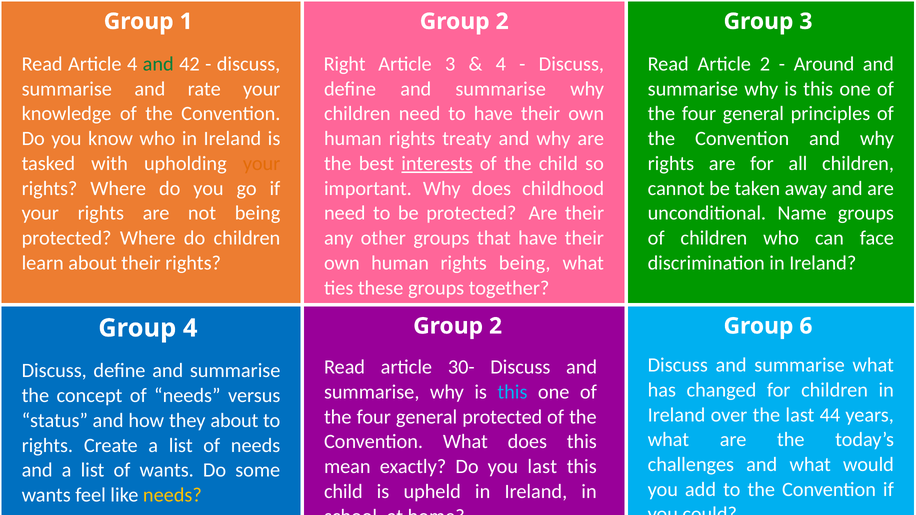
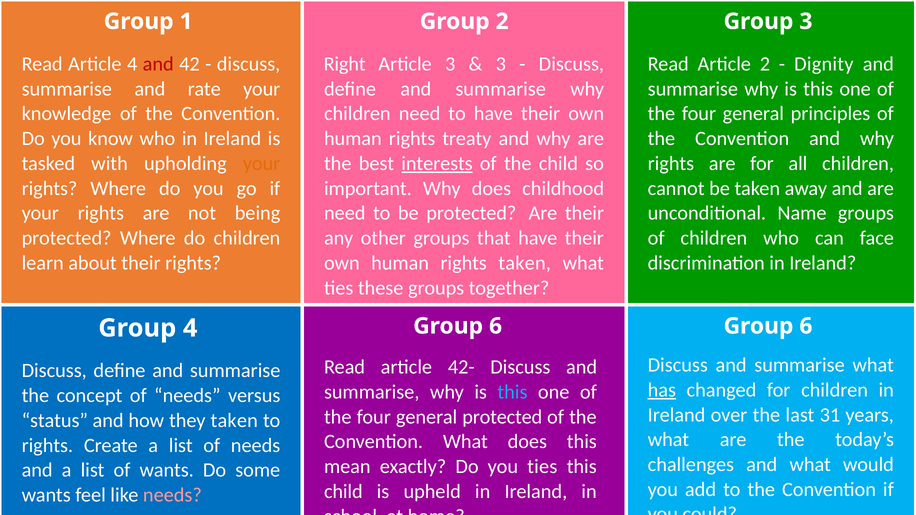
and at (158, 64) colour: green -> red
4 at (501, 64): 4 -> 3
Around: Around -> Dignity
rights being: being -> taken
2 at (496, 326): 2 -> 6
30-: 30- -> 42-
has underline: none -> present
44: 44 -> 31
they about: about -> taken
you last: last -> ties
needs at (172, 495) colour: yellow -> pink
